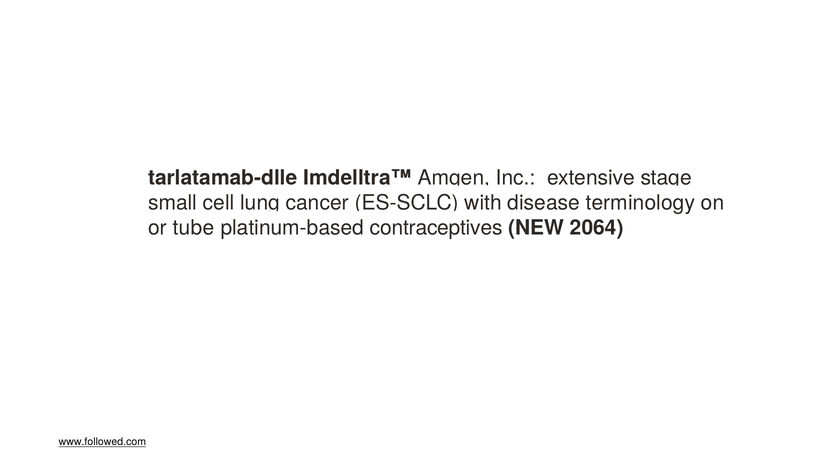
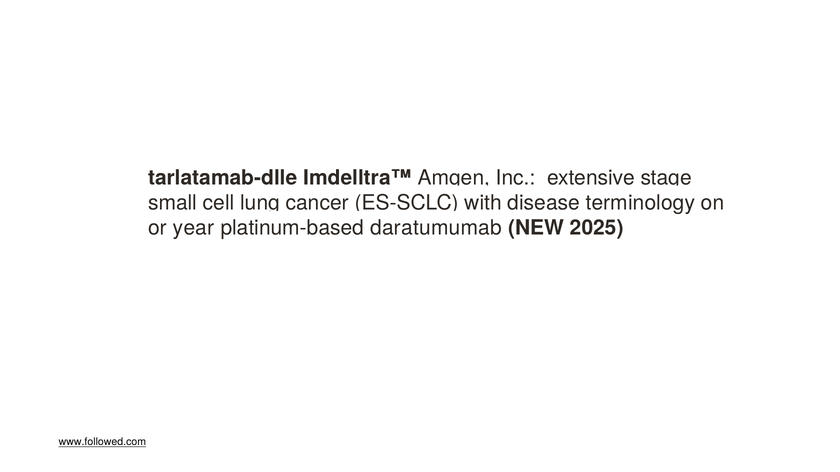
tube: tube -> year
contraceptives: contraceptives -> daratumumab
2064: 2064 -> 2025
